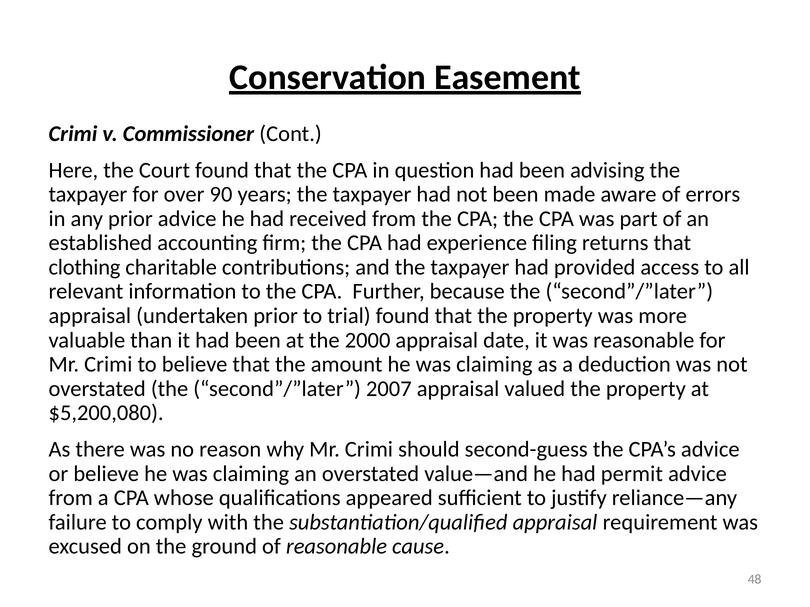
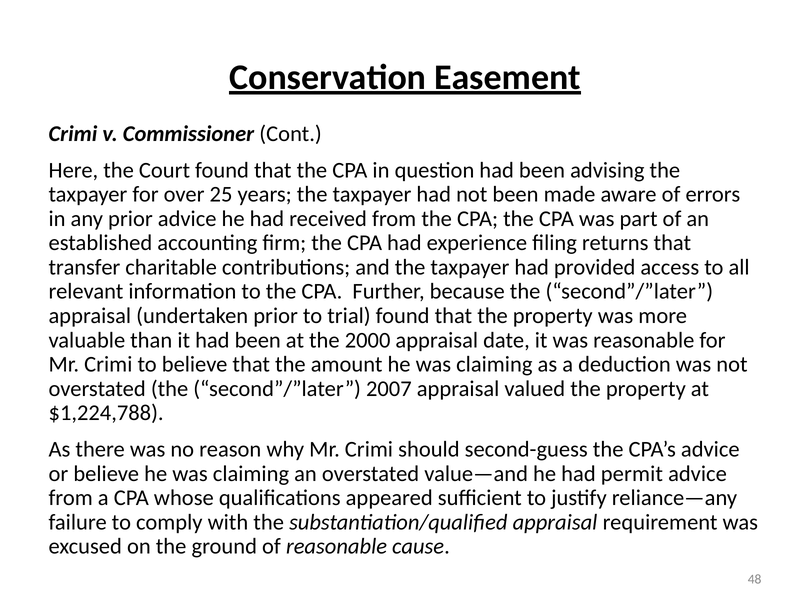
90: 90 -> 25
clothing: clothing -> transfer
$5,200,080: $5,200,080 -> $1,224,788
